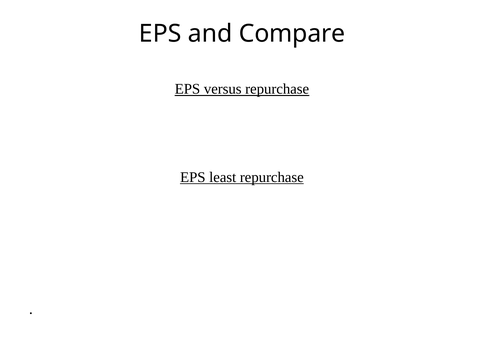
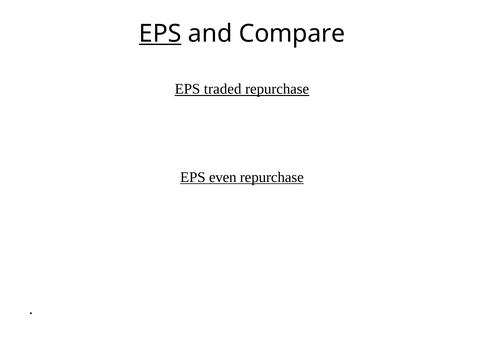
EPS at (160, 34) underline: none -> present
versus: versus -> traded
least: least -> even
